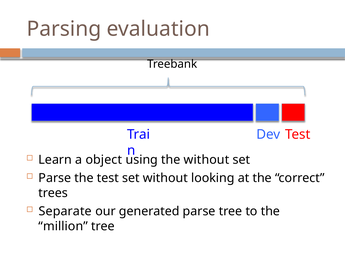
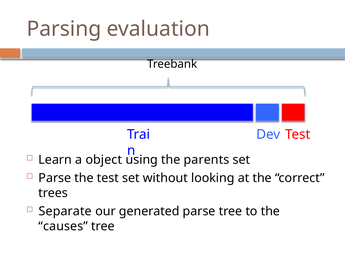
the without: without -> parents
million: million -> causes
